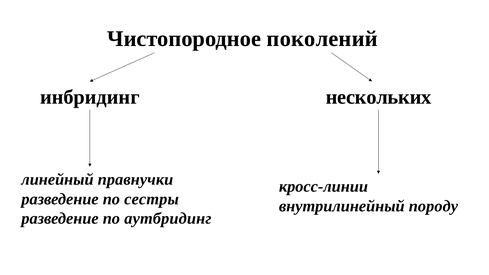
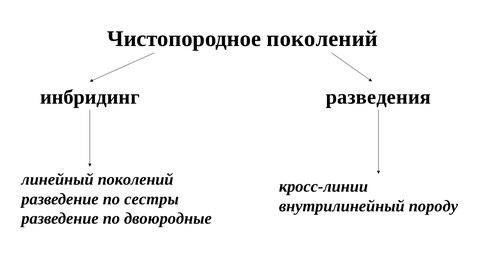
нескольких: нескольких -> разведения
линейный правнучки: правнучки -> поколений
аутбридинг: аутбридинг -> двоюродные
